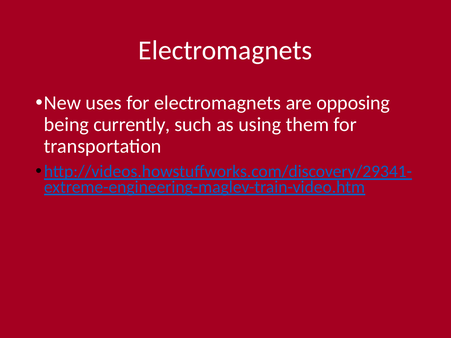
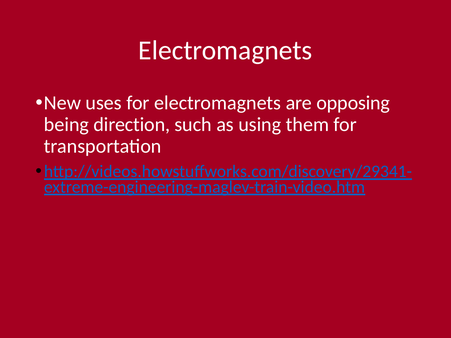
currently: currently -> direction
